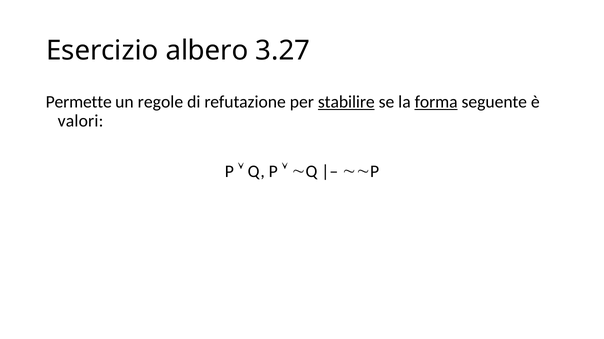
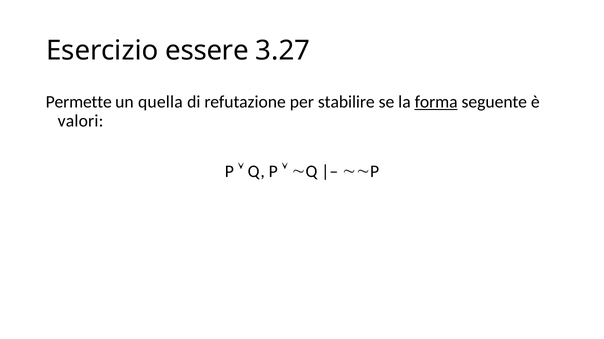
albero: albero -> essere
regole: regole -> quella
stabilire underline: present -> none
